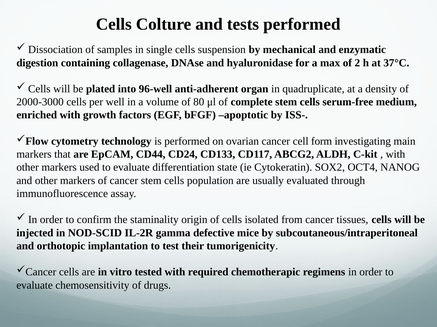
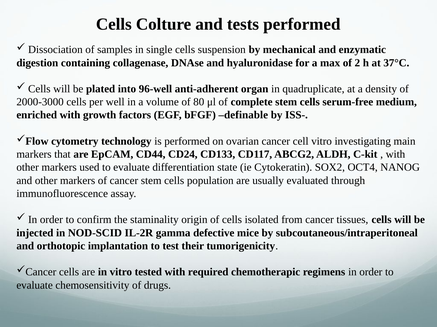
apoptotic: apoptotic -> definable
cell form: form -> vitro
